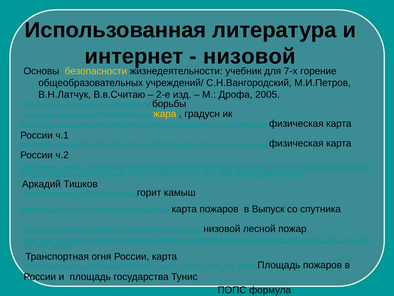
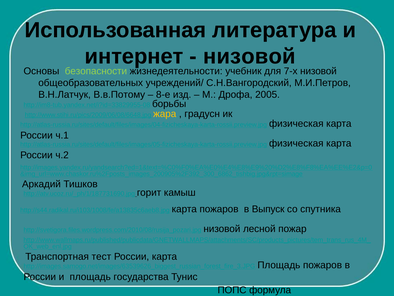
безопасности colour: yellow -> light green
7-х горение: горение -> низовой
В.в.Считаю: В.в.Считаю -> В.в.Потому
2-е: 2-е -> 8-е
огня: огня -> тест
